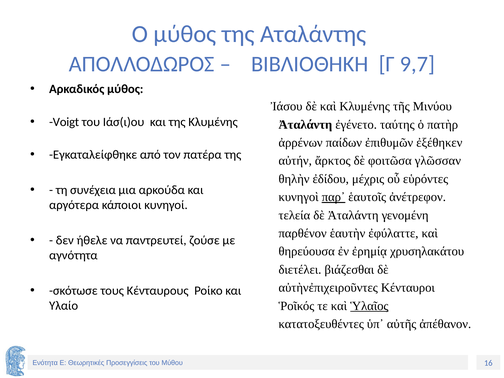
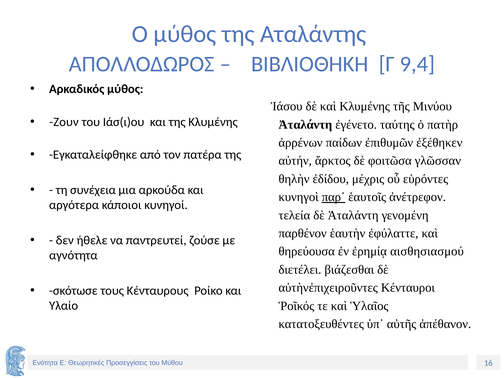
9,7: 9,7 -> 9,4
Voigt: Voigt -> Ζουν
χρυσηλακάτου: χρυσηλακάτου -> αισθησιασμού
Ὑλαῖος underline: present -> none
